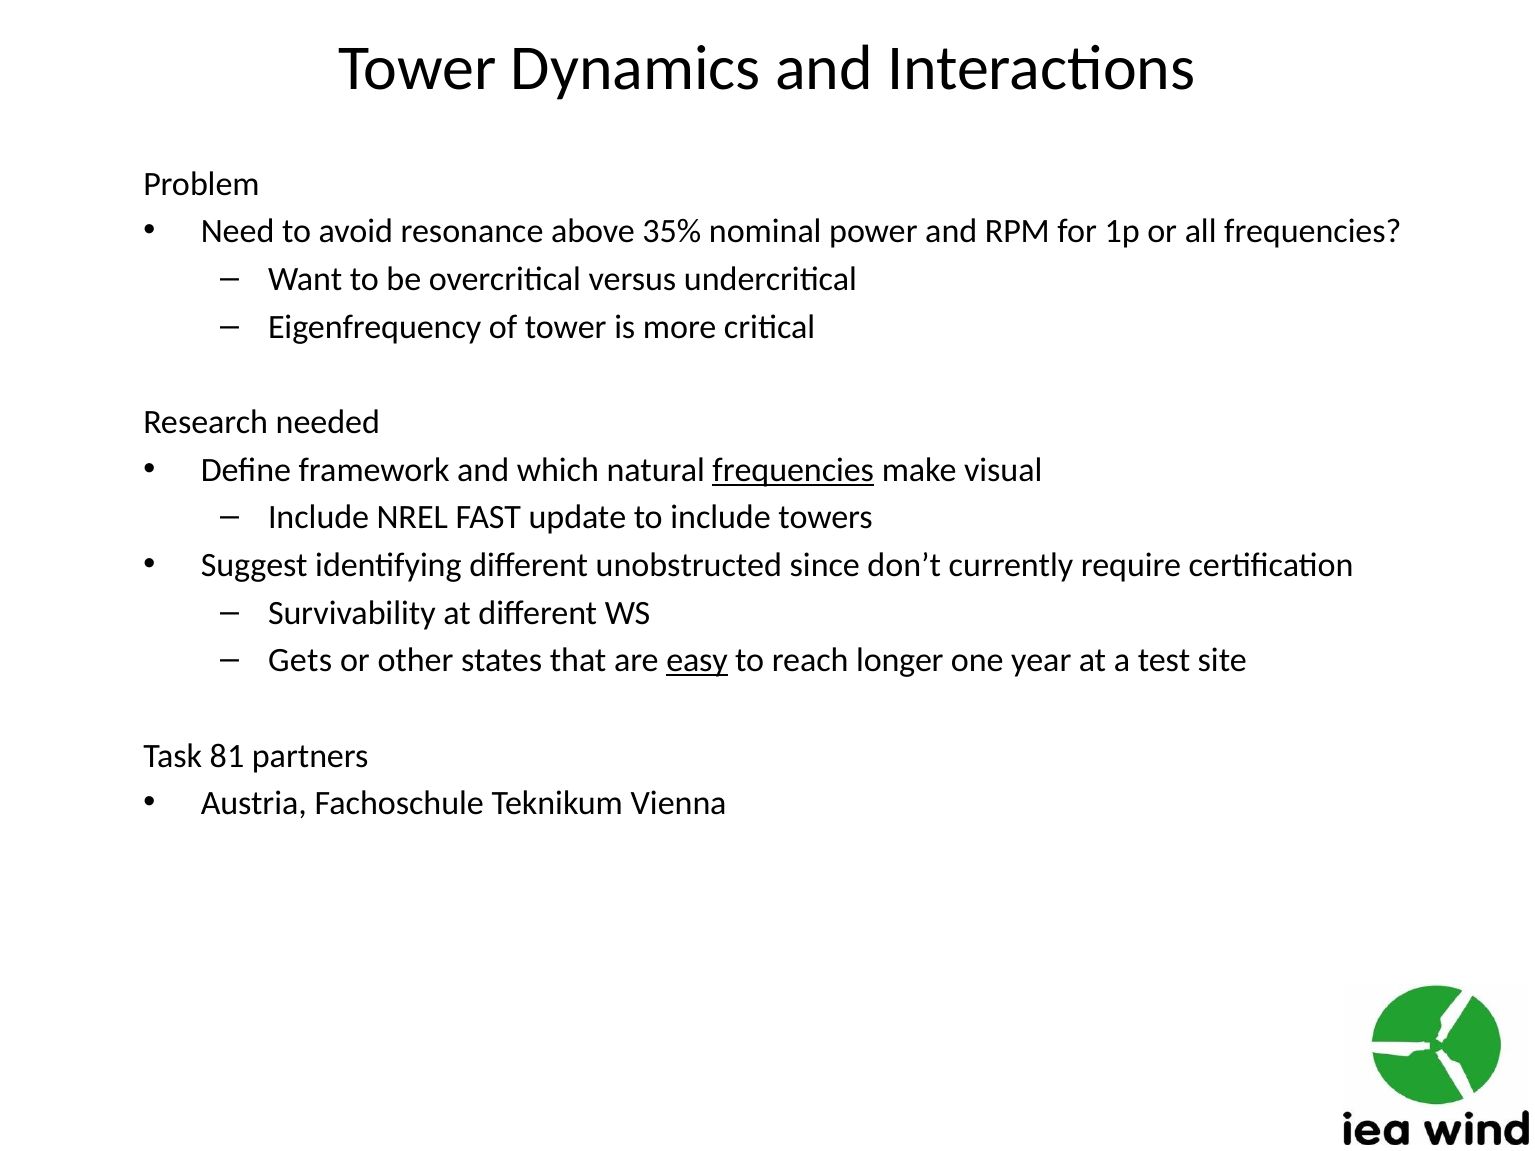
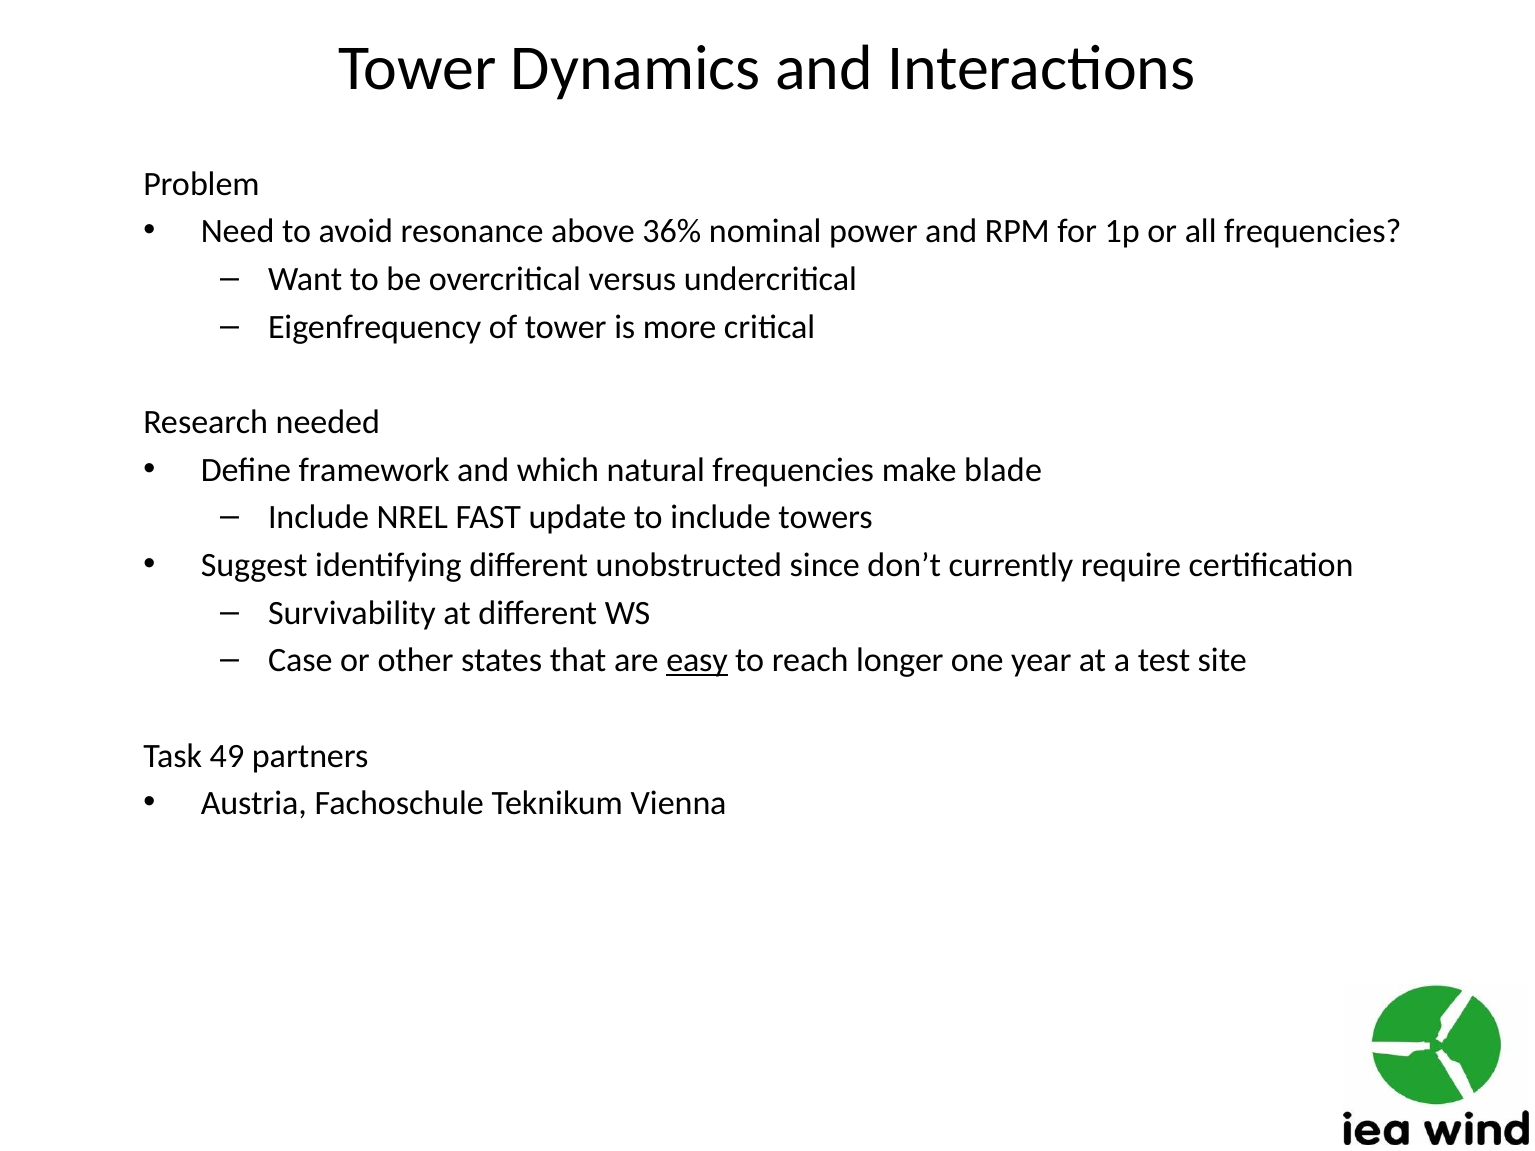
35%: 35% -> 36%
frequencies at (793, 470) underline: present -> none
visual: visual -> blade
Gets: Gets -> Case
81: 81 -> 49
